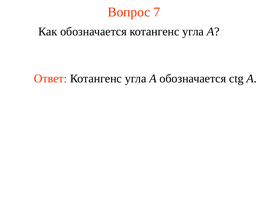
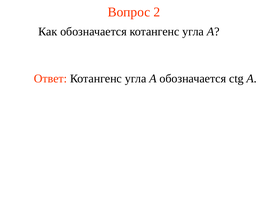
7: 7 -> 2
